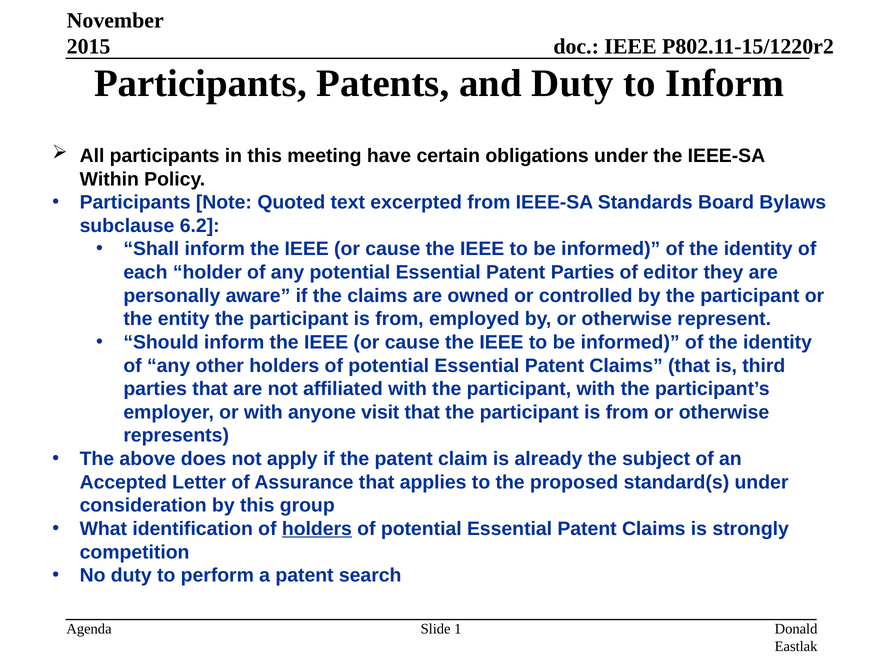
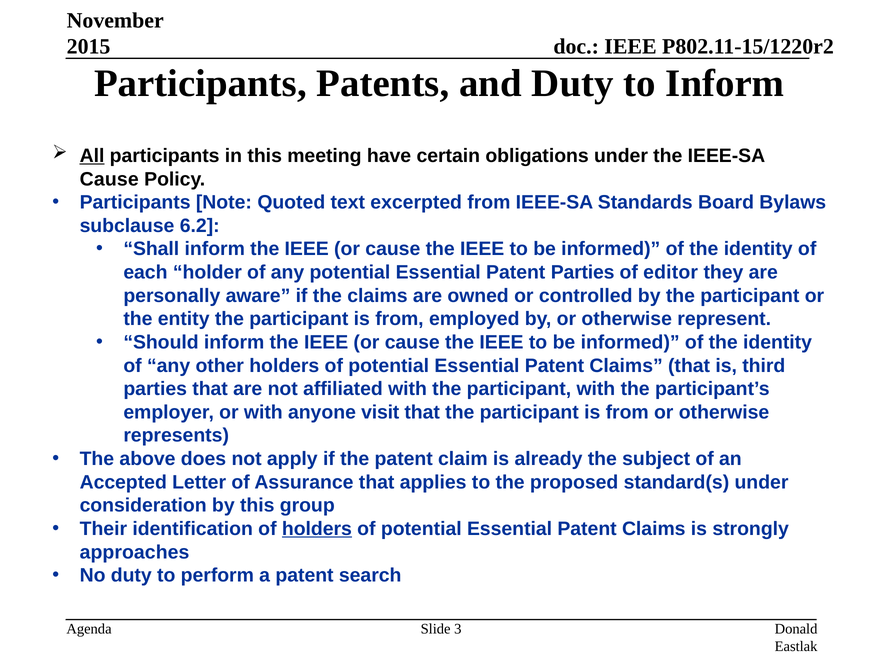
All underline: none -> present
Within at (109, 179): Within -> Cause
What: What -> Their
competition: competition -> approaches
1: 1 -> 3
